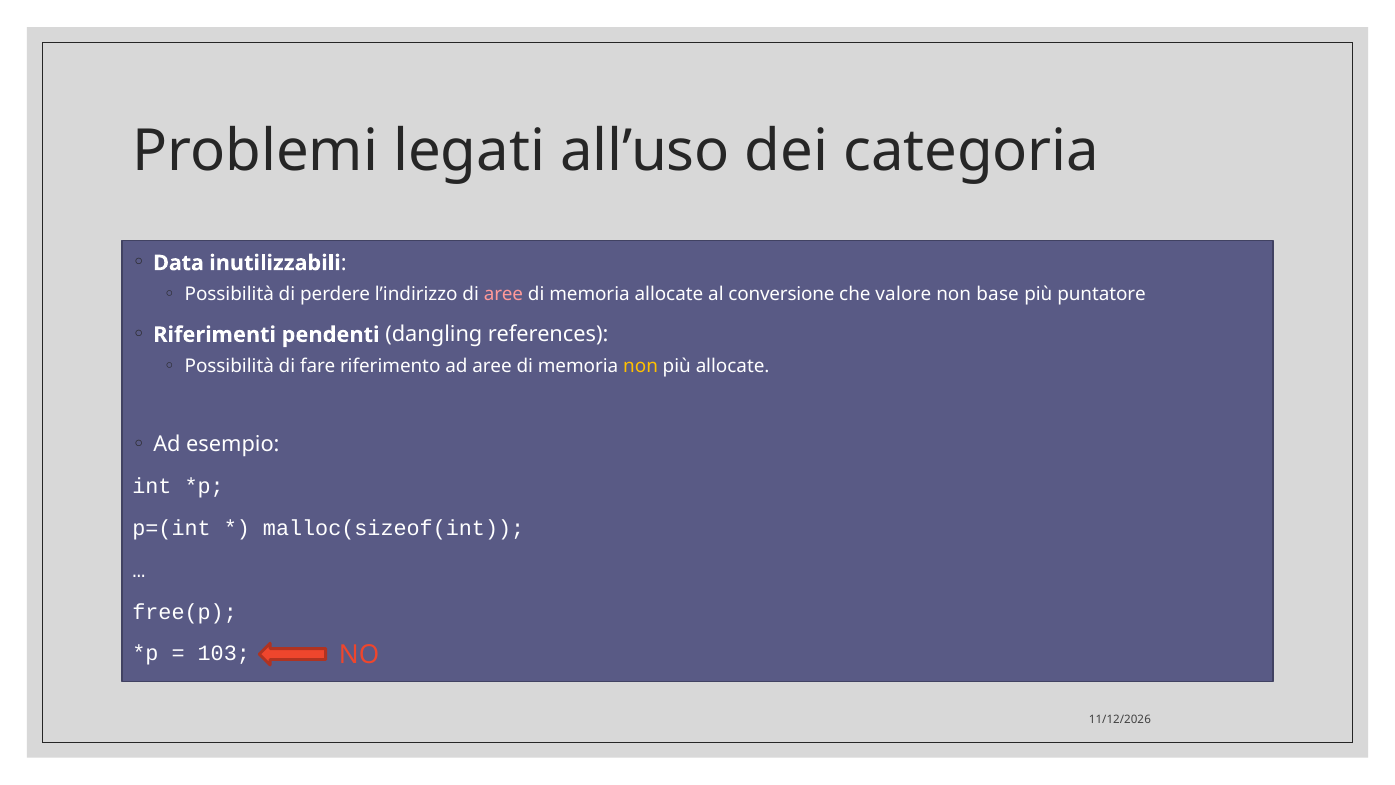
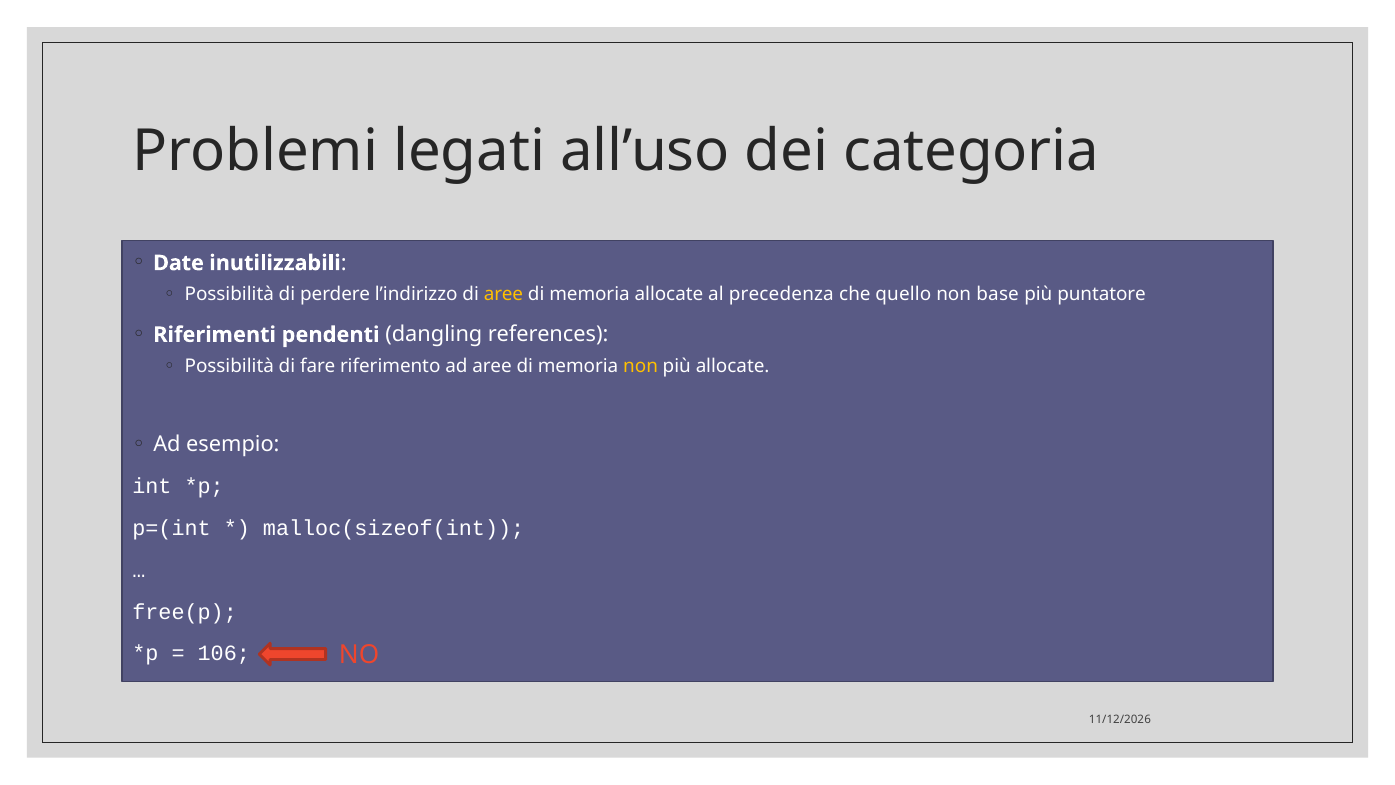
Data: Data -> Date
aree at (503, 294) colour: pink -> yellow
conversione: conversione -> precedenza
valore: valore -> quello
103: 103 -> 106
